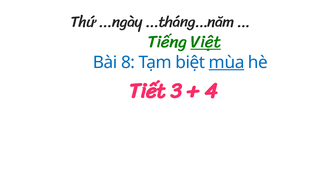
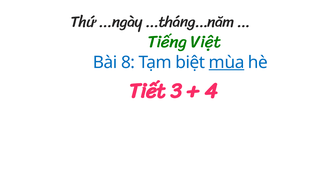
Việt underline: present -> none
